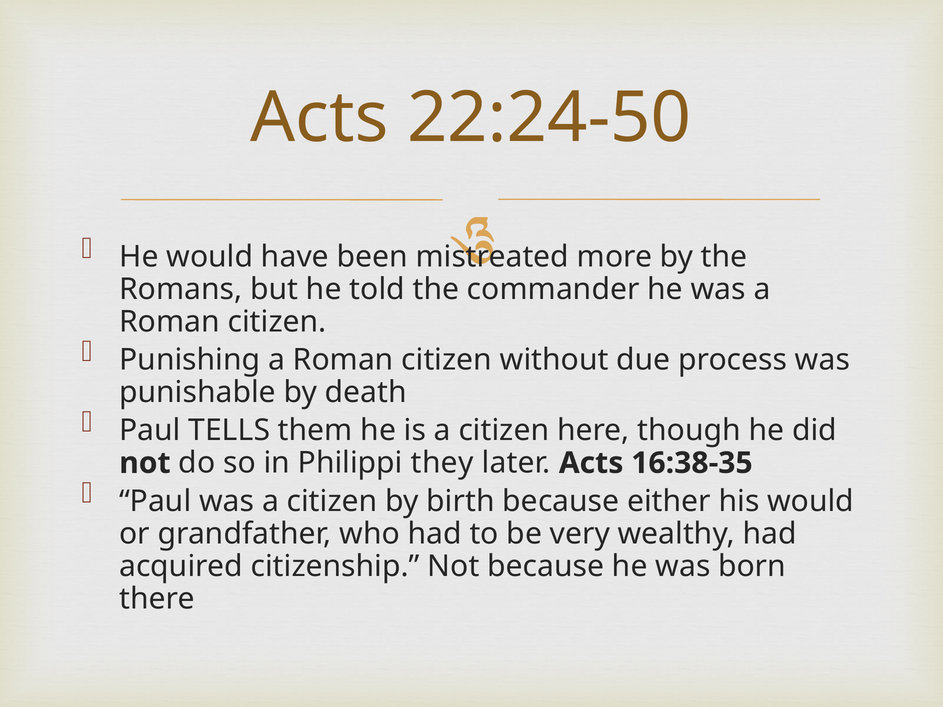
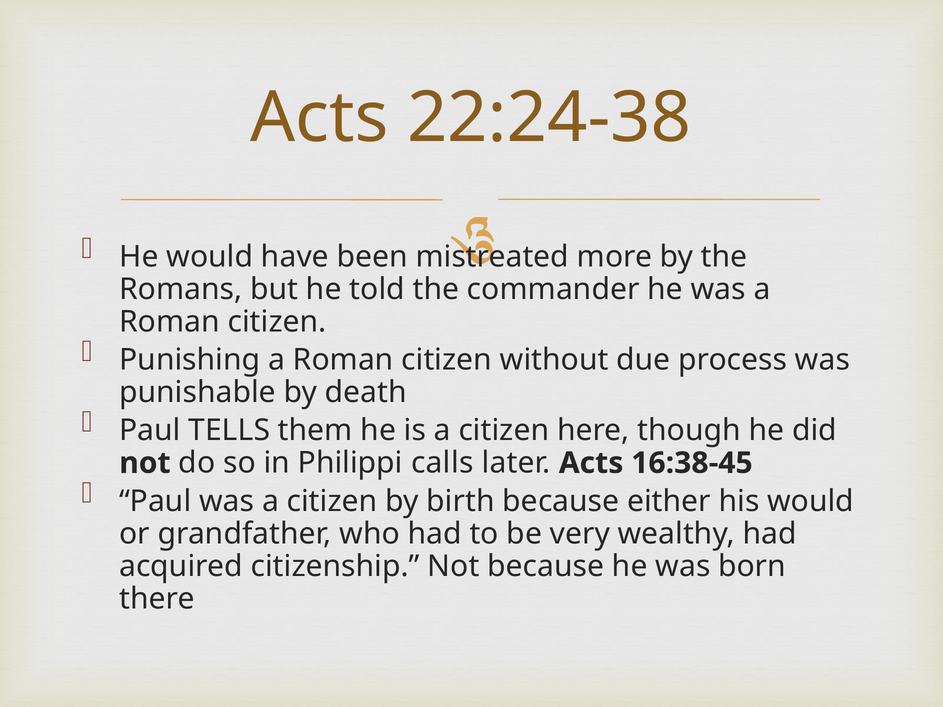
22:24-50: 22:24-50 -> 22:24-38
they: they -> calls
16:38-35: 16:38-35 -> 16:38-45
